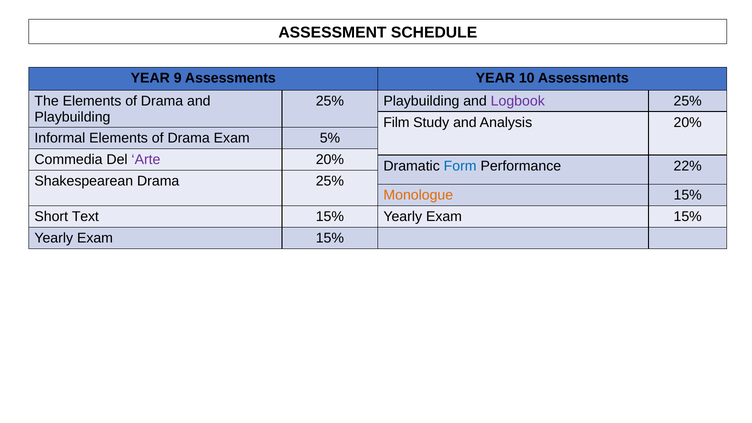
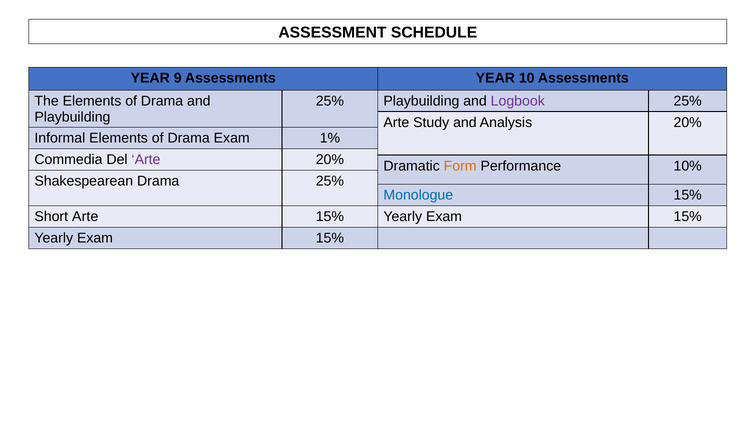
Film at (396, 123): Film -> Arte
5%: 5% -> 1%
Form colour: blue -> orange
22%: 22% -> 10%
Monologue colour: orange -> blue
Short Text: Text -> Arte
